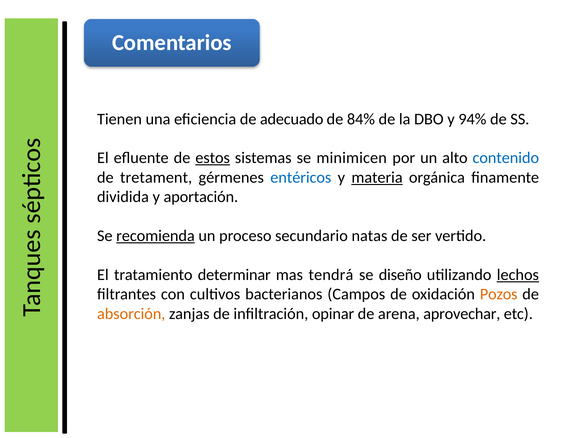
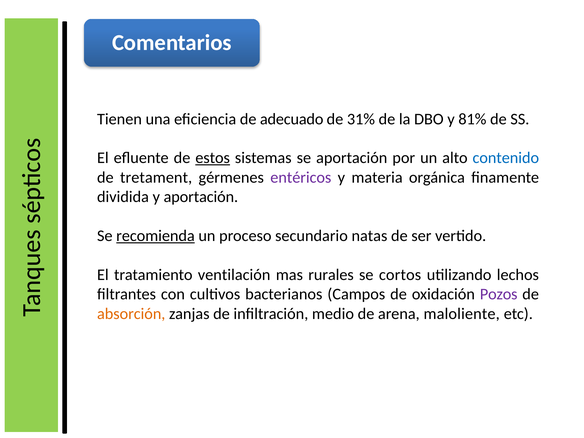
84%: 84% -> 31%
94%: 94% -> 81%
se minimicen: minimicen -> aportación
entéricos colour: blue -> purple
materia underline: present -> none
determinar: determinar -> ventilación
tendrá: tendrá -> rurales
diseño: diseño -> cortos
lechos underline: present -> none
Pozos colour: orange -> purple
opinar: opinar -> medio
aprovechar: aprovechar -> maloliente
